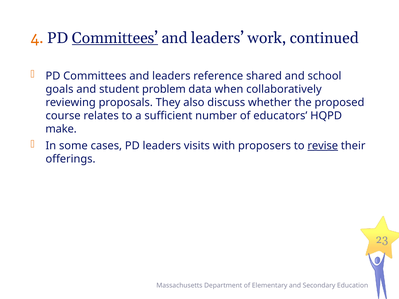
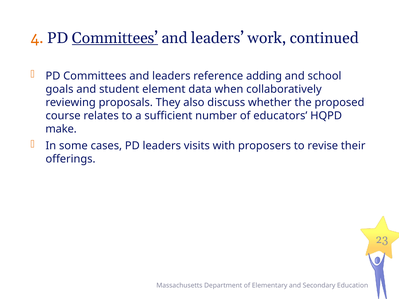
shared: shared -> adding
problem: problem -> element
revise underline: present -> none
